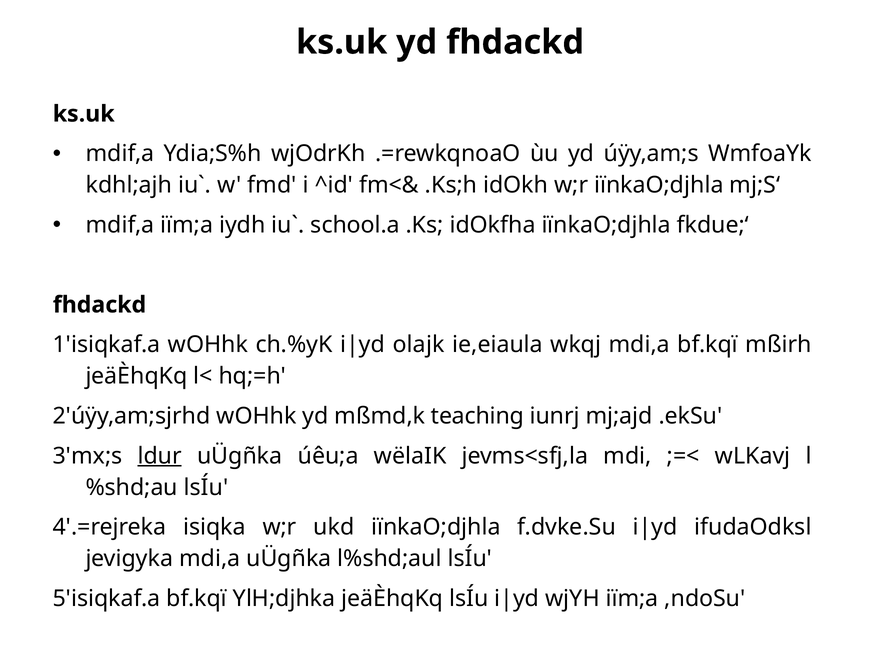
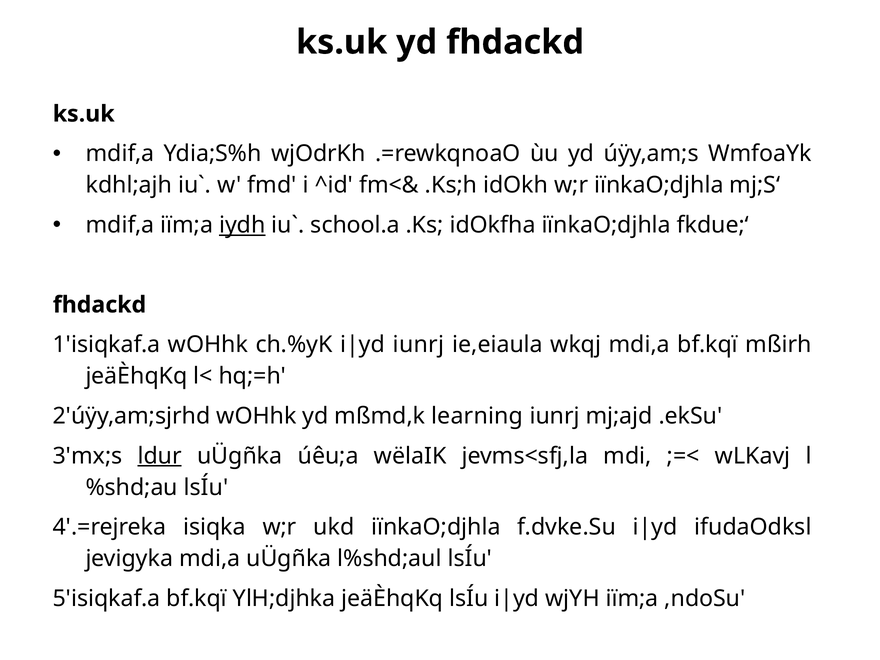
iydh underline: none -> present
olajk at (419, 345): olajk -> iunrj
teaching: teaching -> learning
